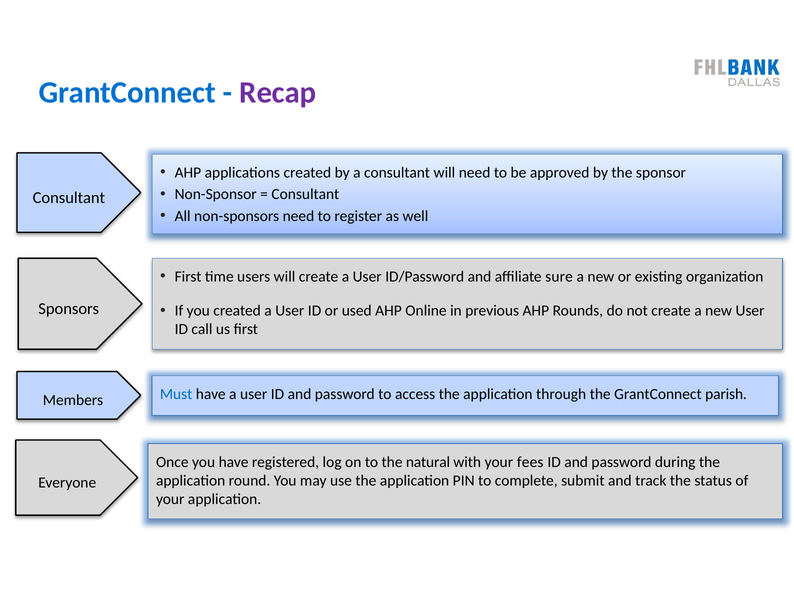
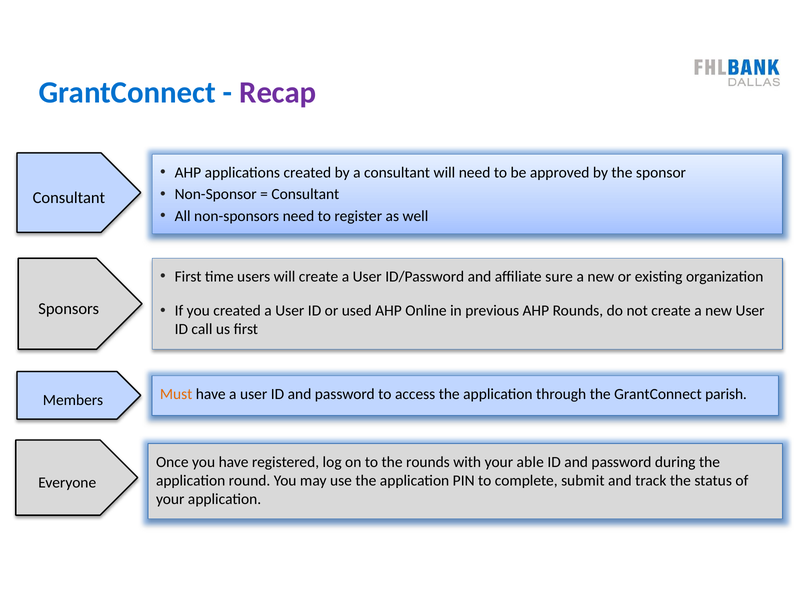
Must colour: blue -> orange
the natural: natural -> rounds
fees: fees -> able
